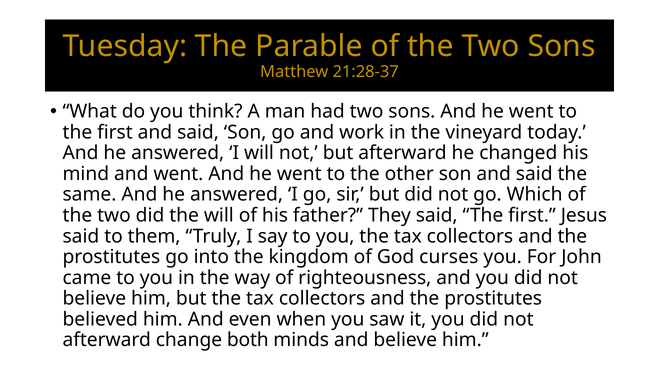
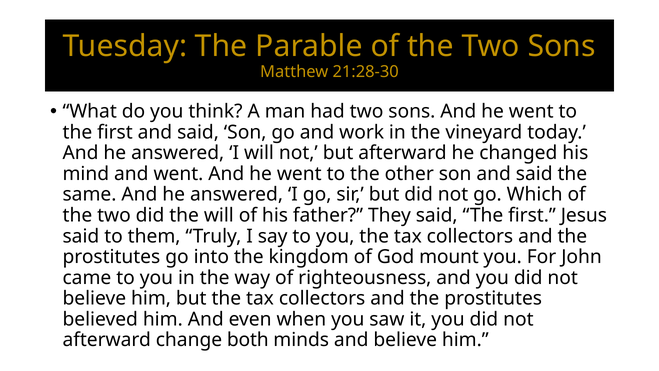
21:28-37: 21:28-37 -> 21:28-30
curses: curses -> mount
